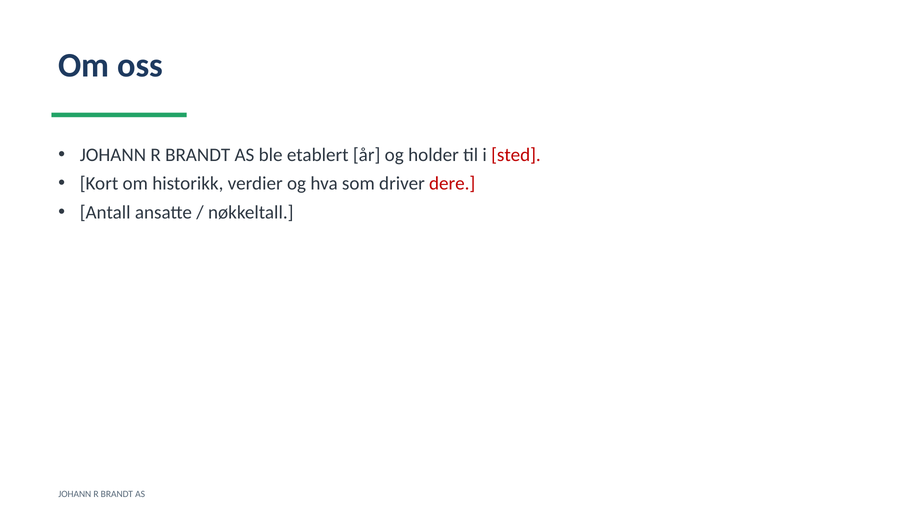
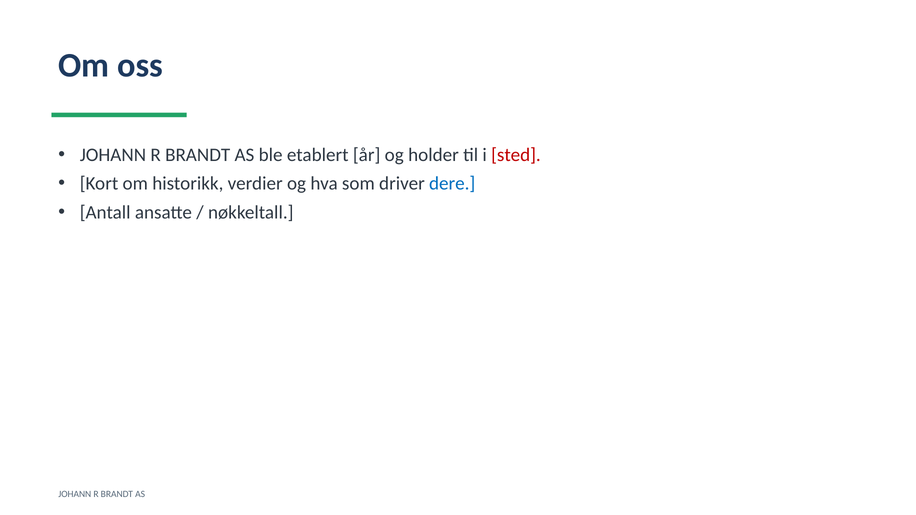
dere colour: red -> blue
